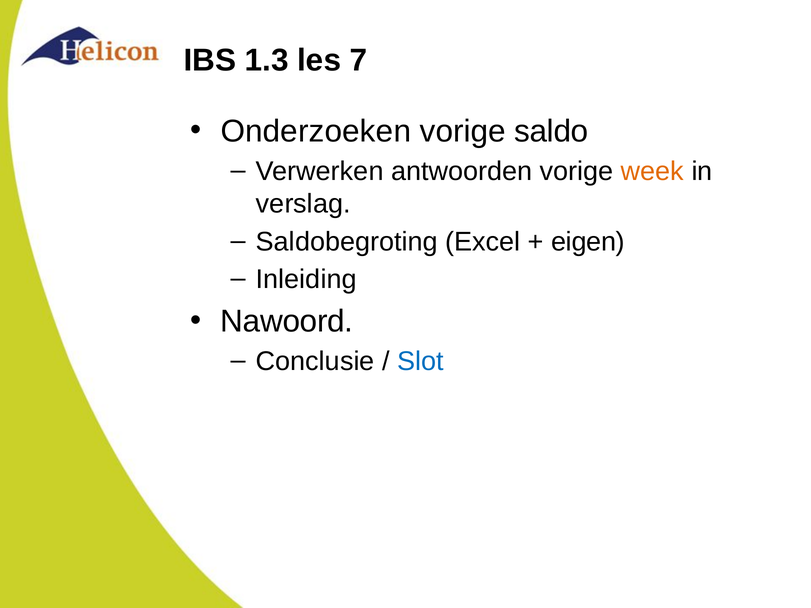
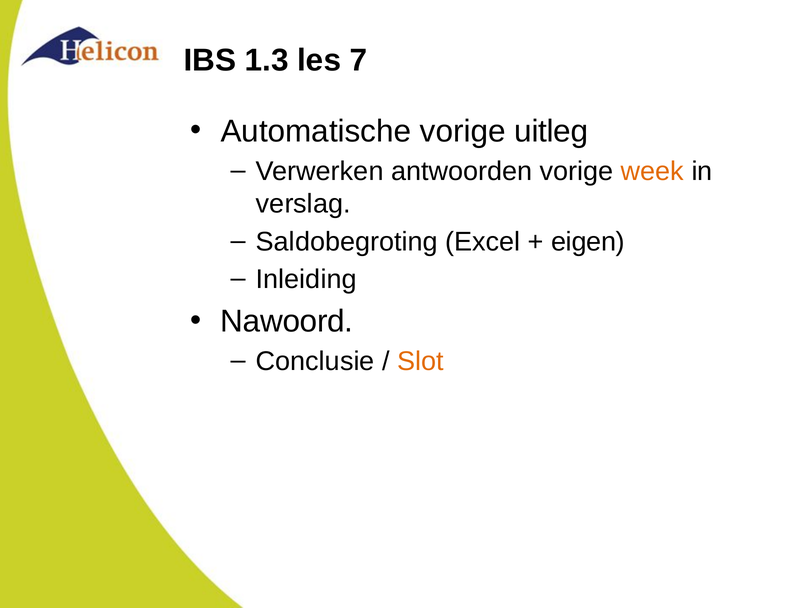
Onderzoeken: Onderzoeken -> Automatische
saldo: saldo -> uitleg
Slot colour: blue -> orange
